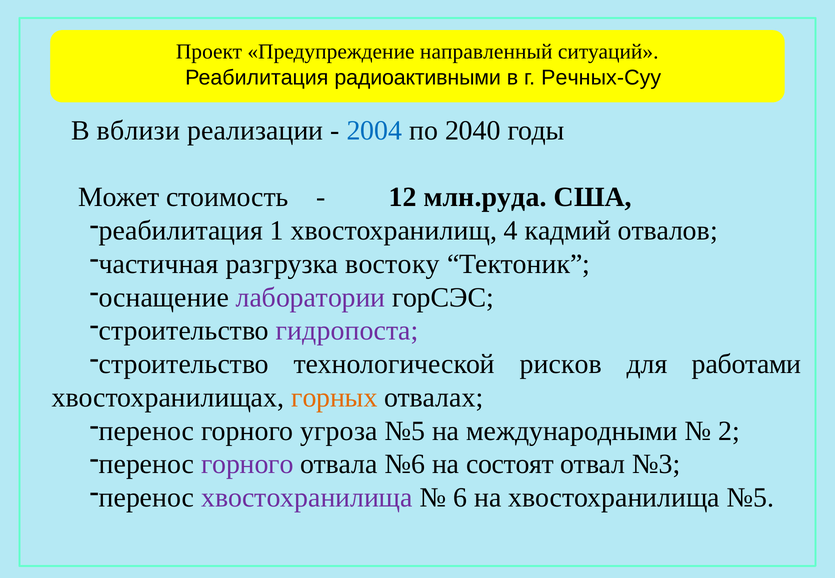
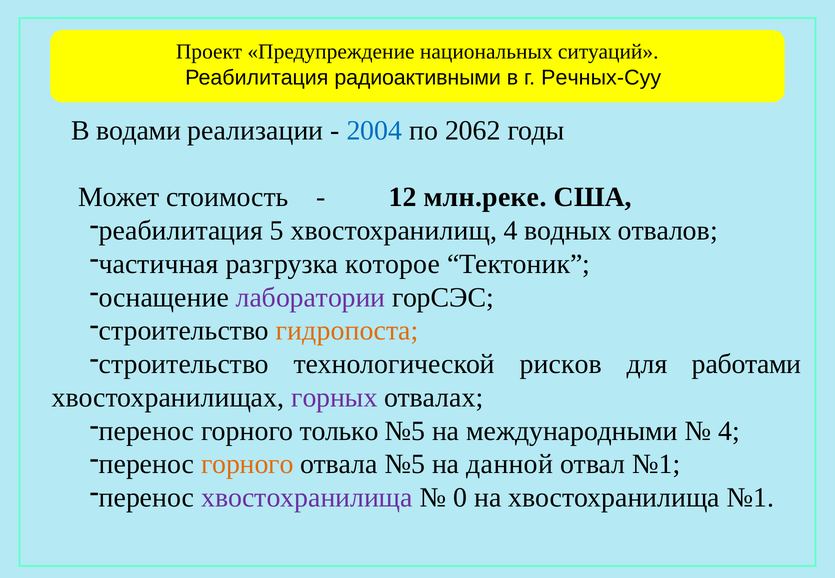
направленный: направленный -> национальных
вблизи: вблизи -> водами
2040: 2040 -> 2062
млн.руда: млн.руда -> млн.реке
1: 1 -> 5
кадмий: кадмий -> водных
востоку: востоку -> которое
гидропоста colour: purple -> orange
горных colour: orange -> purple
угроза: угроза -> только
2 at (729, 431): 2 -> 4
горного at (247, 464) colour: purple -> orange
отвала №6: №6 -> №5
состоят: состоят -> данной
отвал №3: №3 -> №1
6: 6 -> 0
хвостохранилища №5: №5 -> №1
